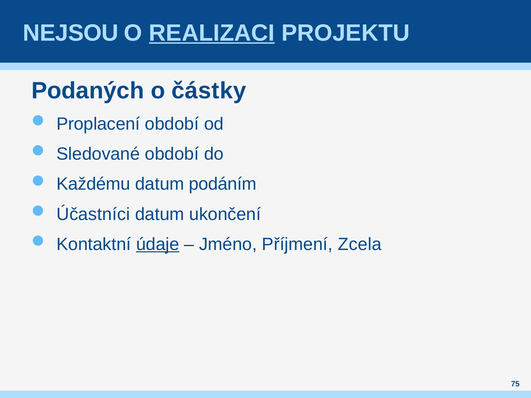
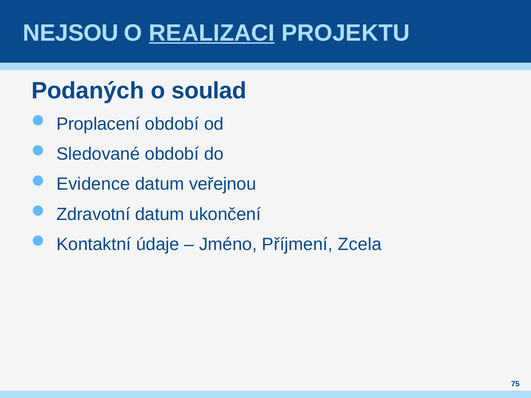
částky: částky -> soulad
Každému: Každému -> Evidence
podáním: podáním -> veřejnou
Účastníci: Účastníci -> Zdravotní
údaje underline: present -> none
